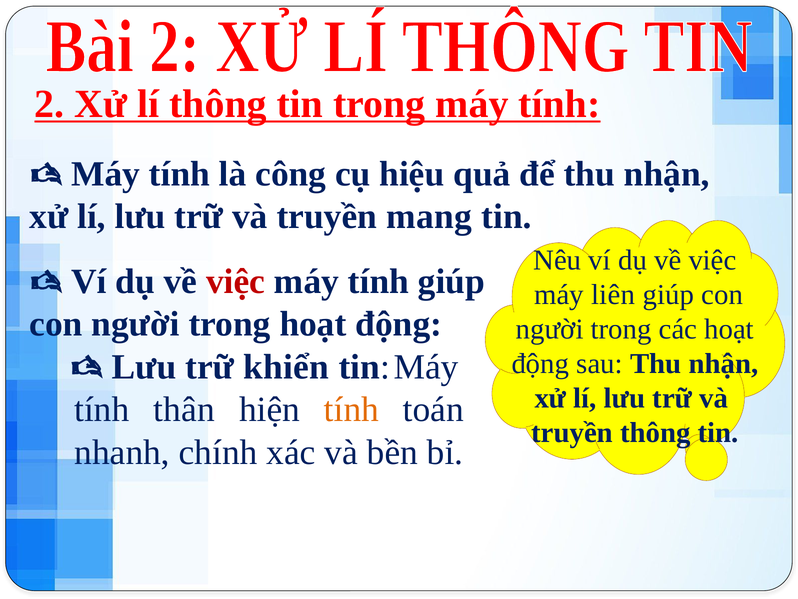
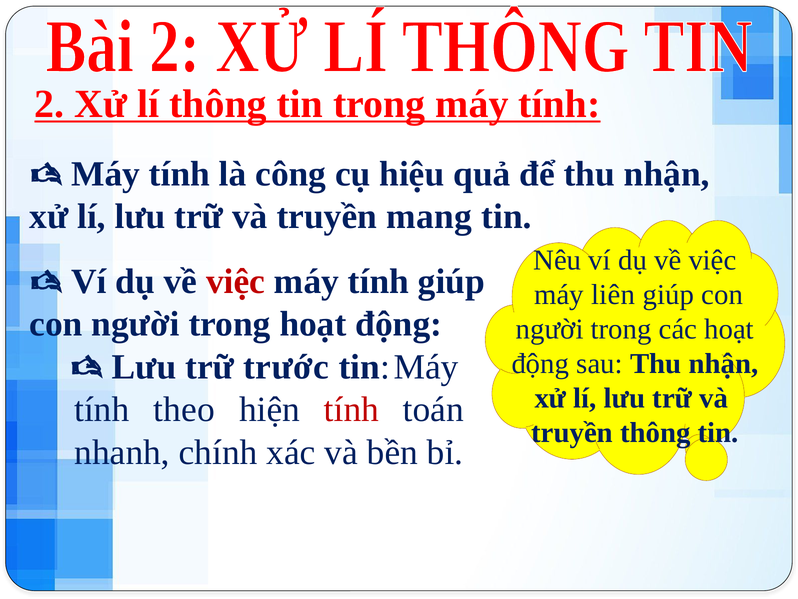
khiển: khiển -> trước
thân: thân -> theo
tính at (351, 409) colour: orange -> red
